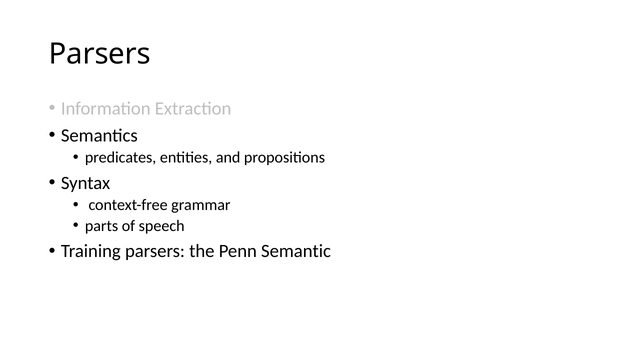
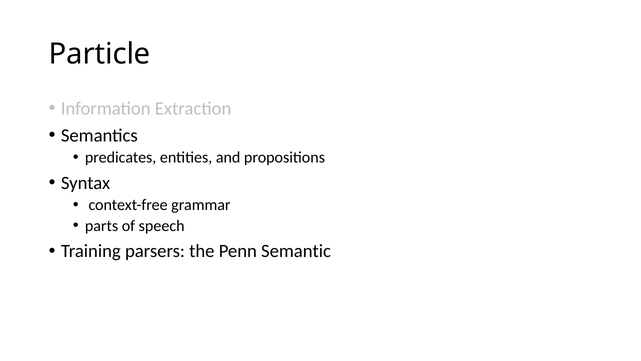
Parsers at (100, 54): Parsers -> Particle
